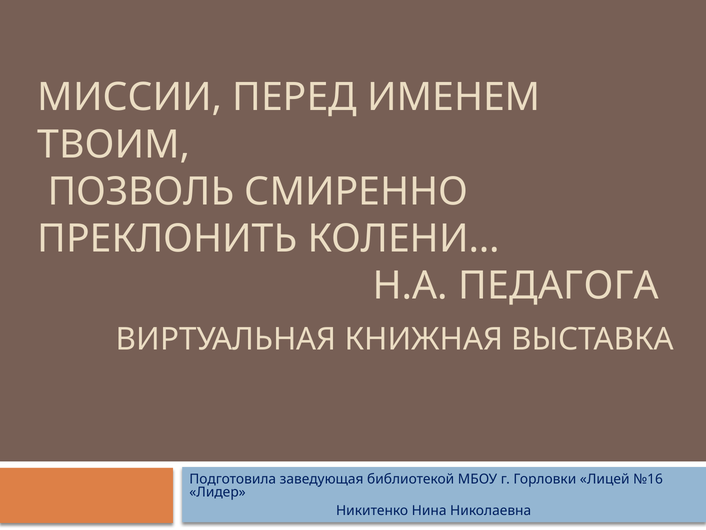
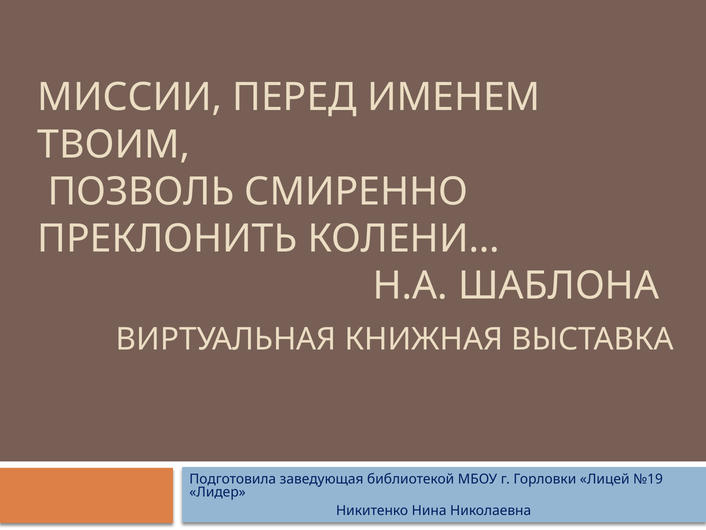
ПЕДАГОГА: ПЕДАГОГА -> ШАБЛОНА
№16: №16 -> №19
